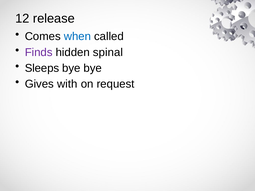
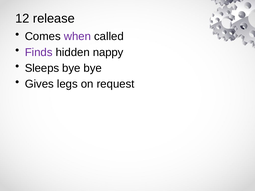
when colour: blue -> purple
spinal: spinal -> nappy
with: with -> legs
